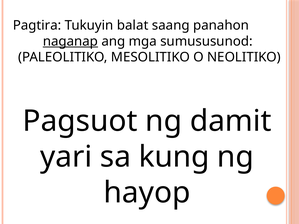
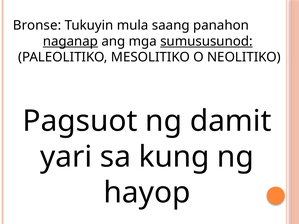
Pagtira: Pagtira -> Bronse
balat: balat -> mula
sumususunod underline: none -> present
